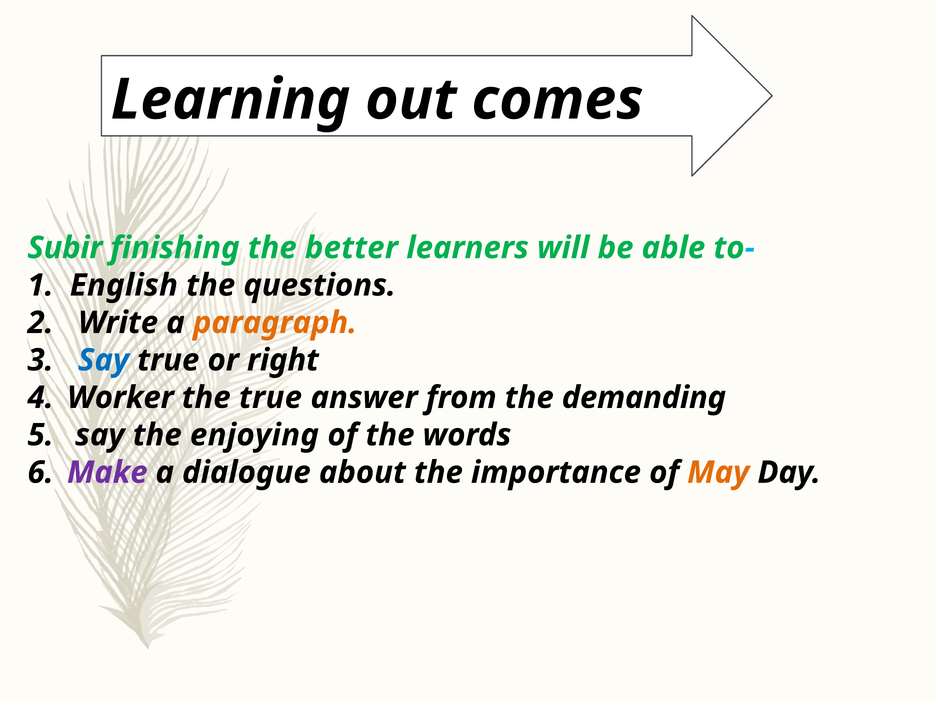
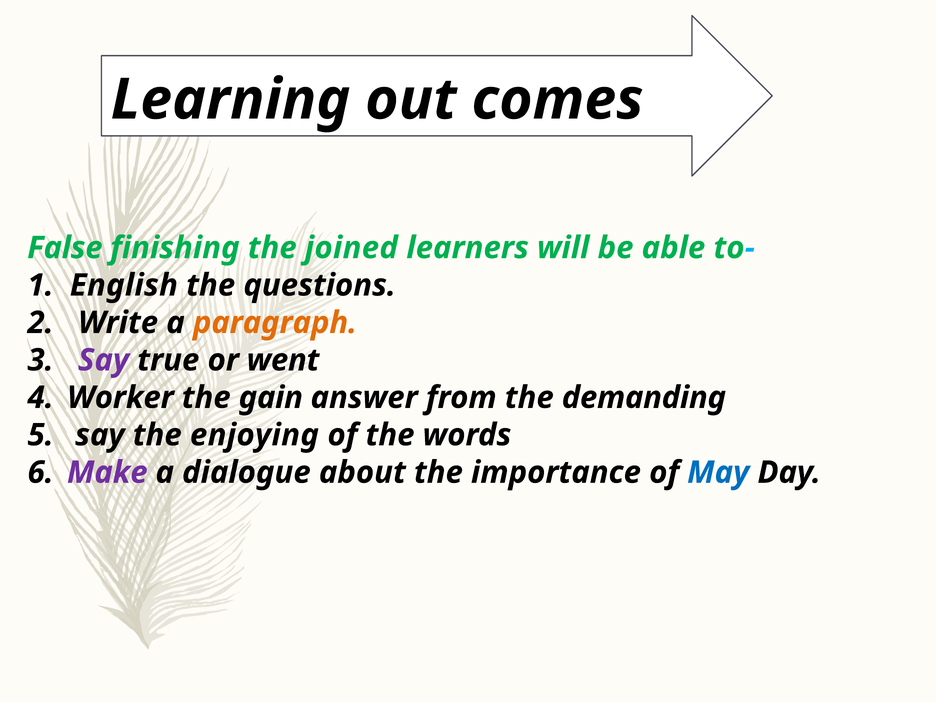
Subir: Subir -> False
better: better -> joined
Say at (104, 360) colour: blue -> purple
right: right -> went
the true: true -> gain
May colour: orange -> blue
